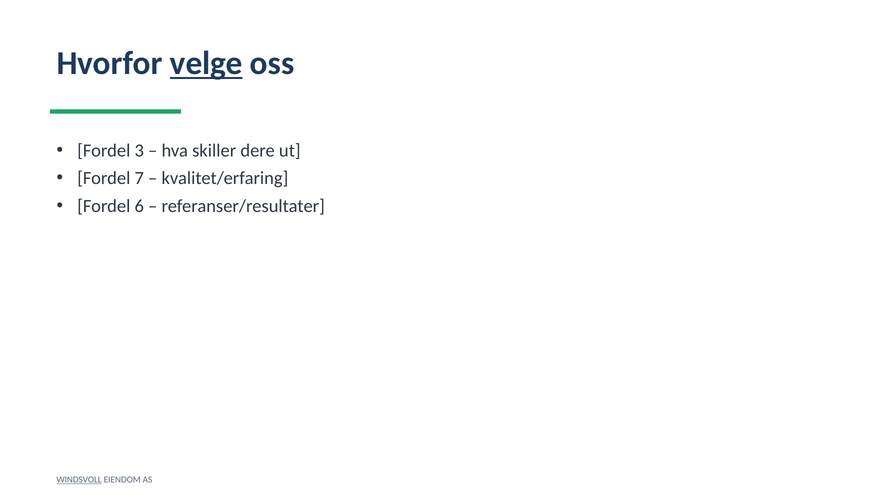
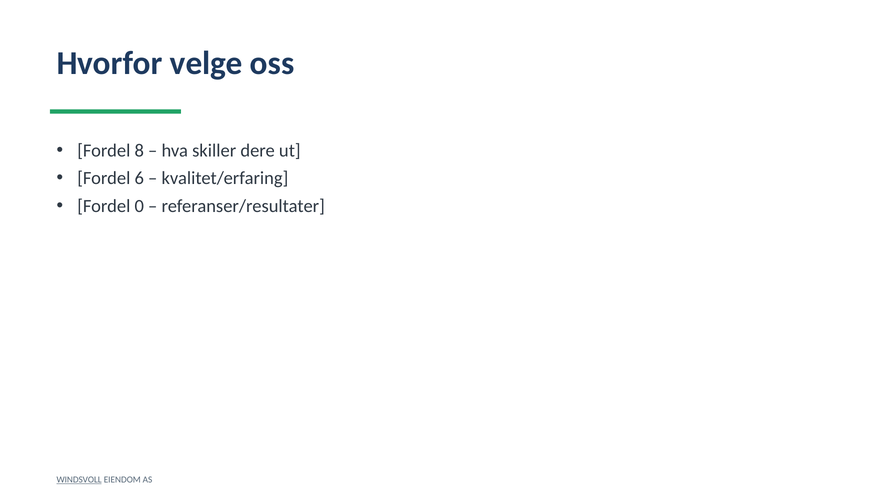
velge underline: present -> none
3: 3 -> 8
7: 7 -> 6
6: 6 -> 0
